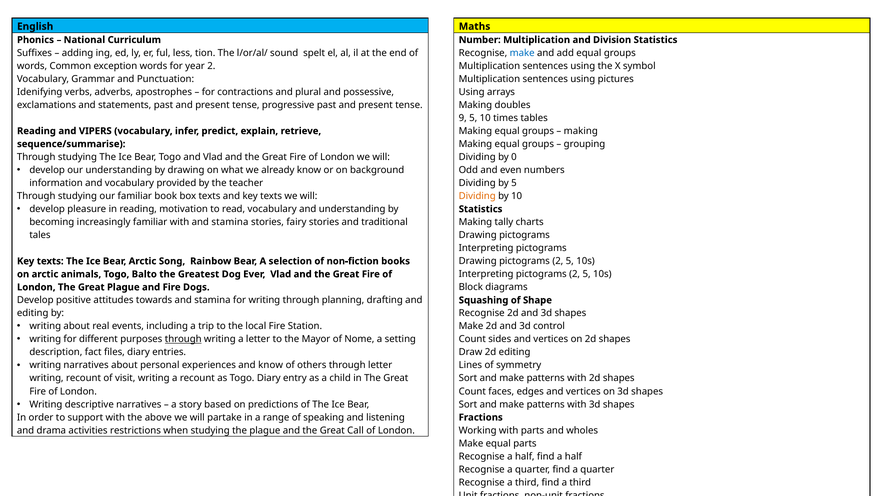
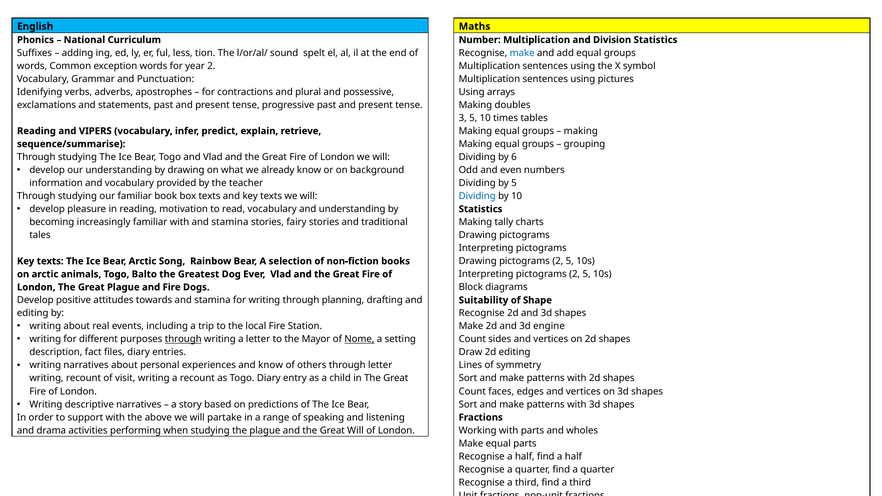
9: 9 -> 3
0: 0 -> 6
Dividing at (477, 196) colour: orange -> blue
Squashing: Squashing -> Suitability
control: control -> engine
Nome underline: none -> present
restrictions: restrictions -> performing
Great Call: Call -> Will
